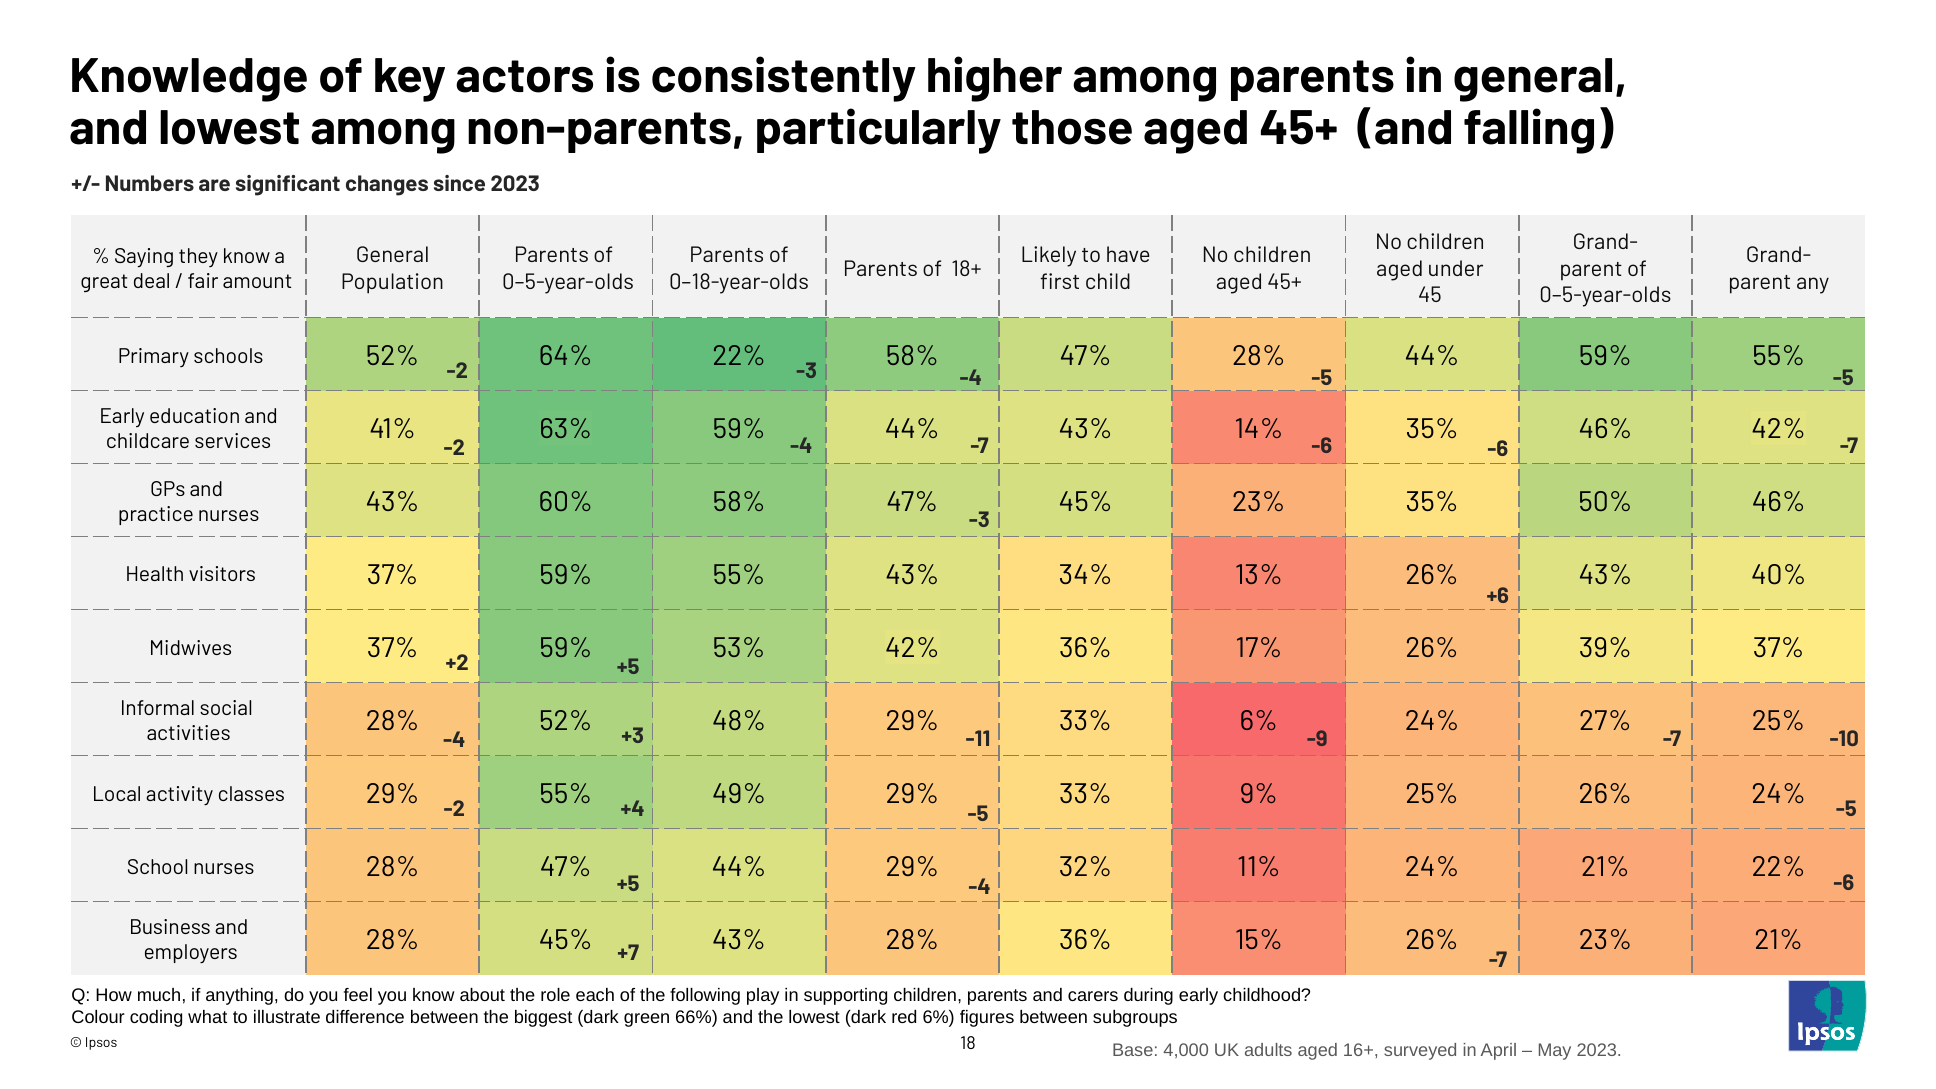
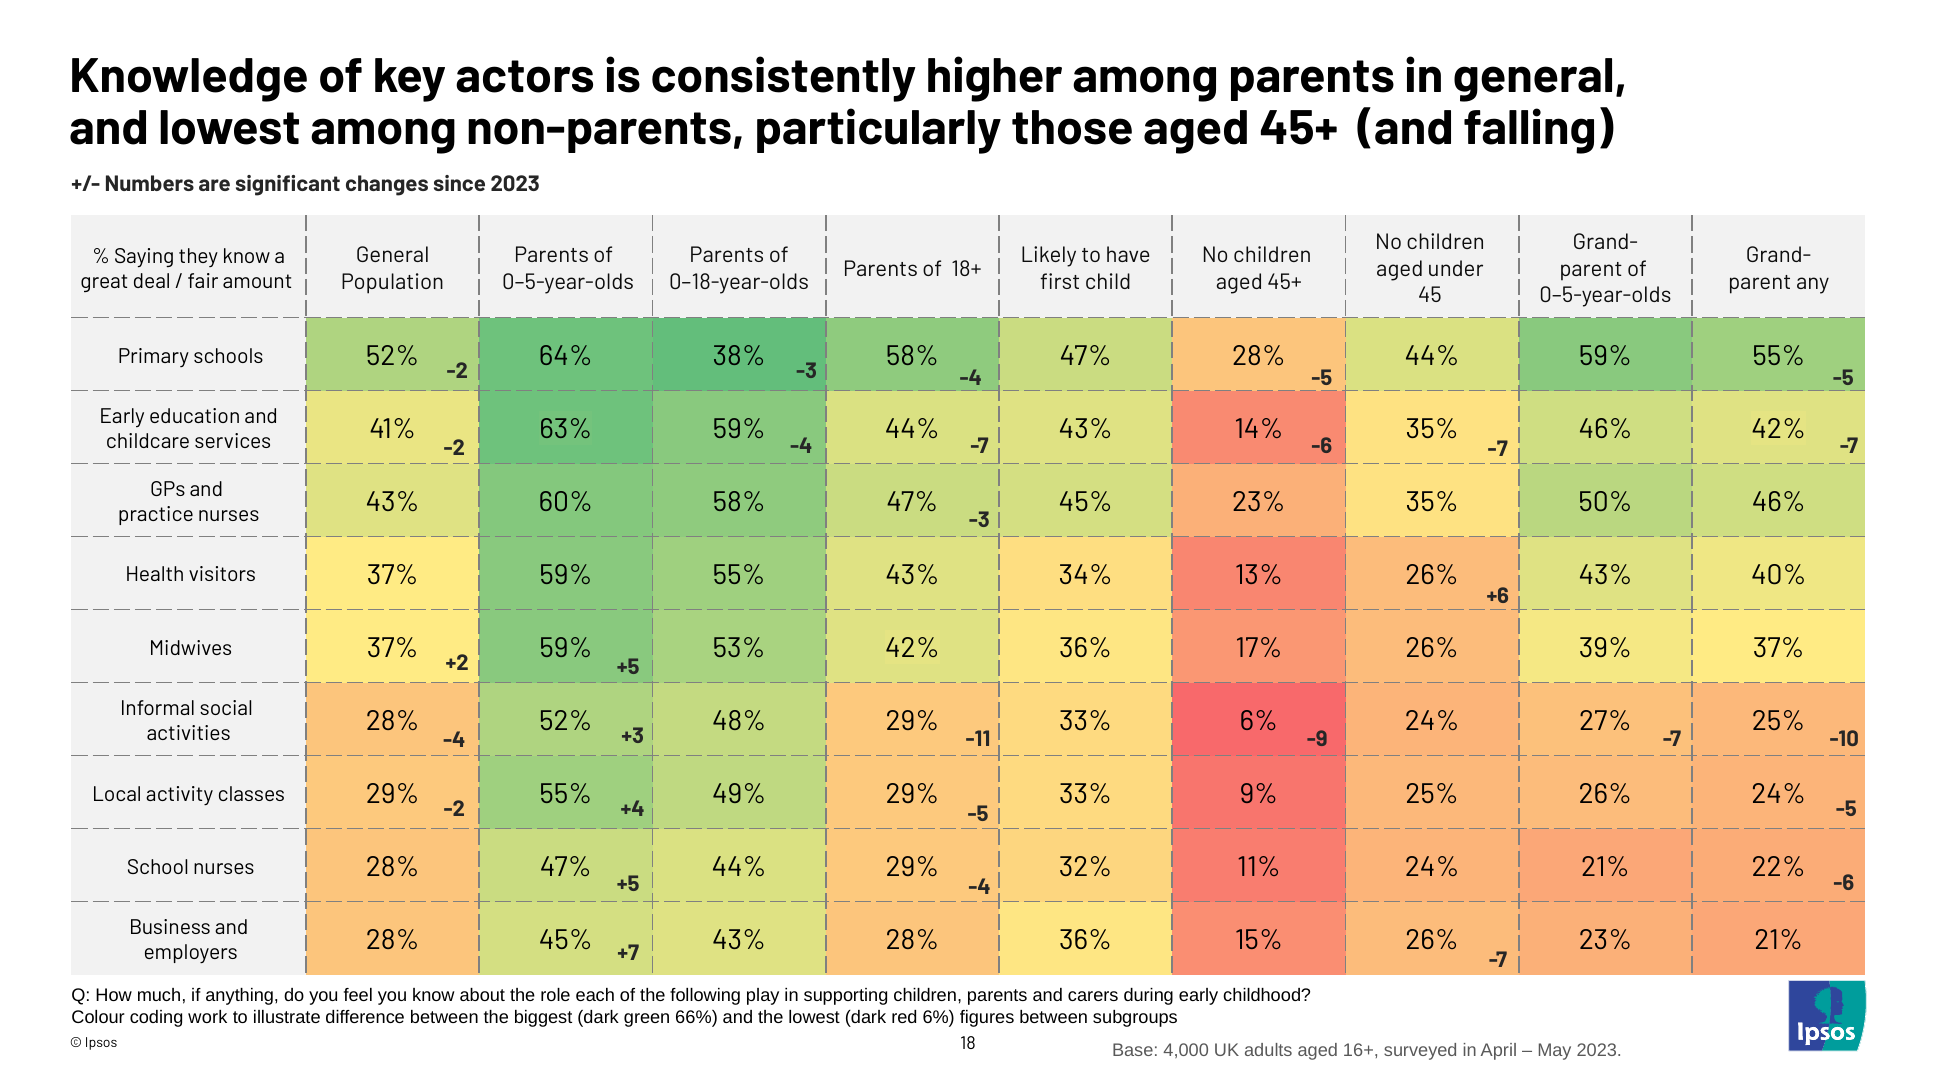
64% 22%: 22% -> 38%
-6 at (1498, 449): -6 -> -7
what: what -> work
